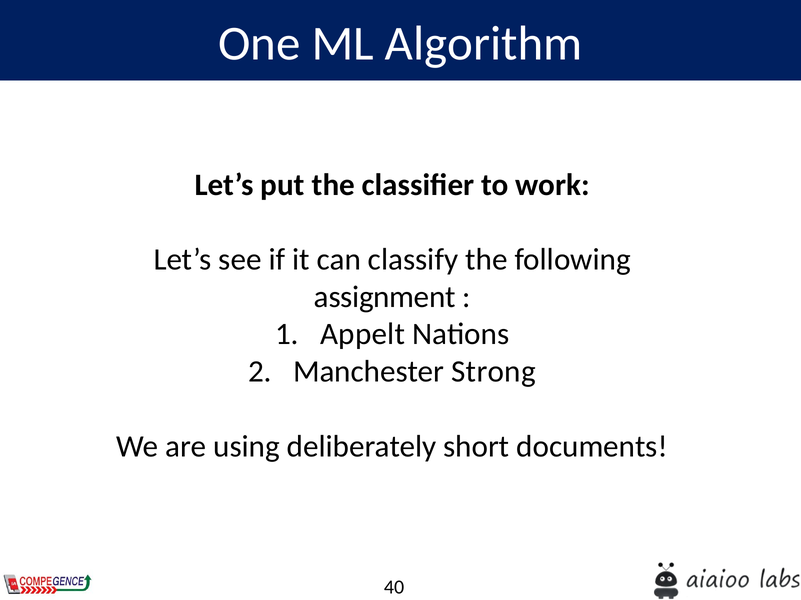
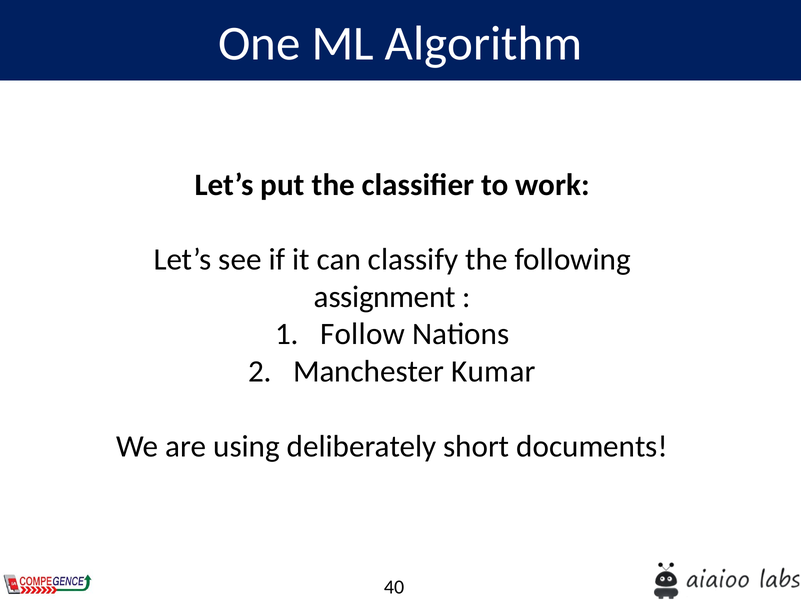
Appelt: Appelt -> Follow
Strong: Strong -> Kumar
